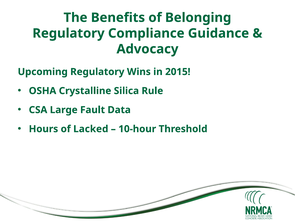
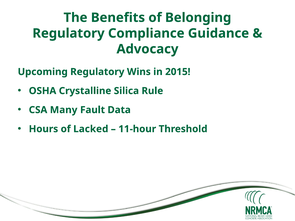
Large: Large -> Many
10-hour: 10-hour -> 11-hour
